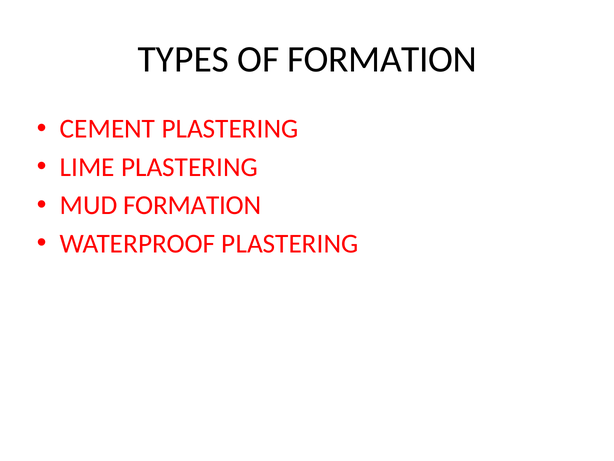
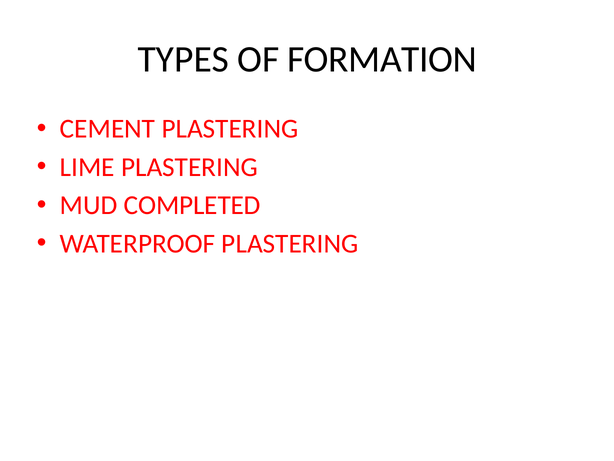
MUD FORMATION: FORMATION -> COMPLETED
